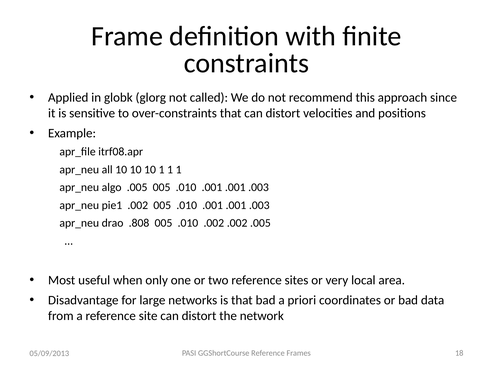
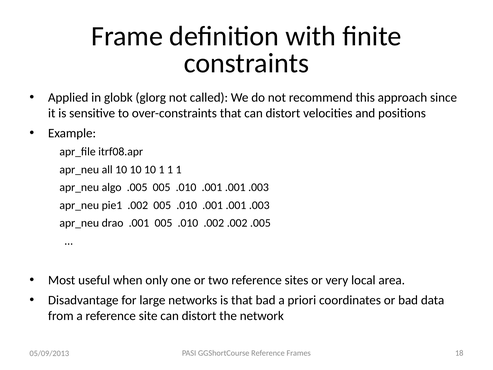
drao .808: .808 -> .001
